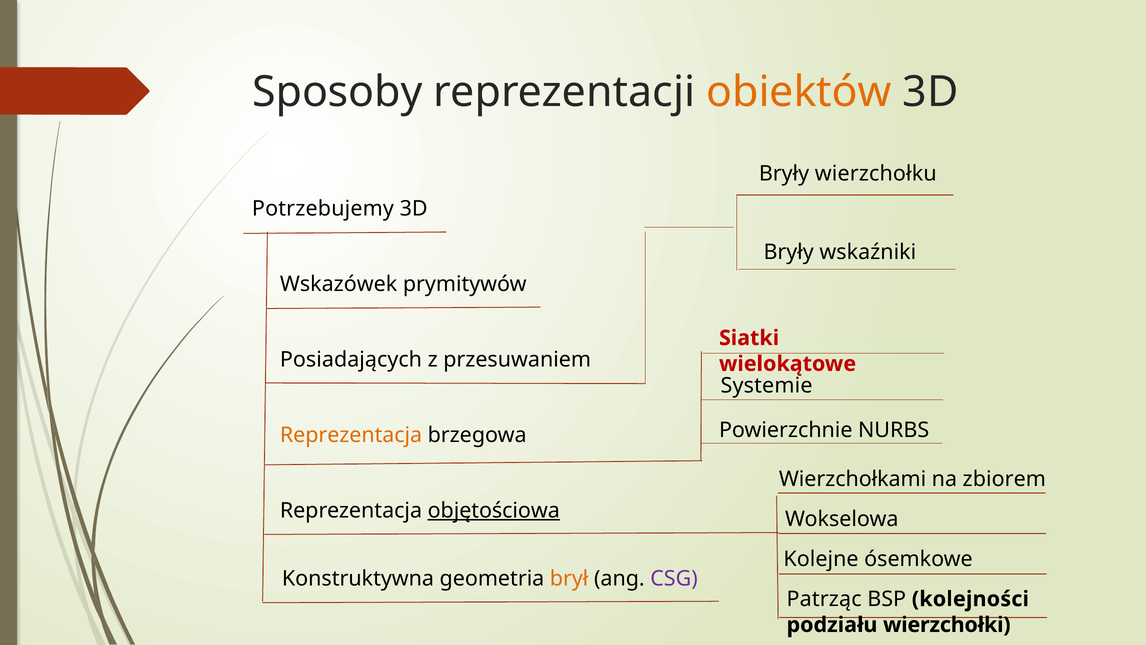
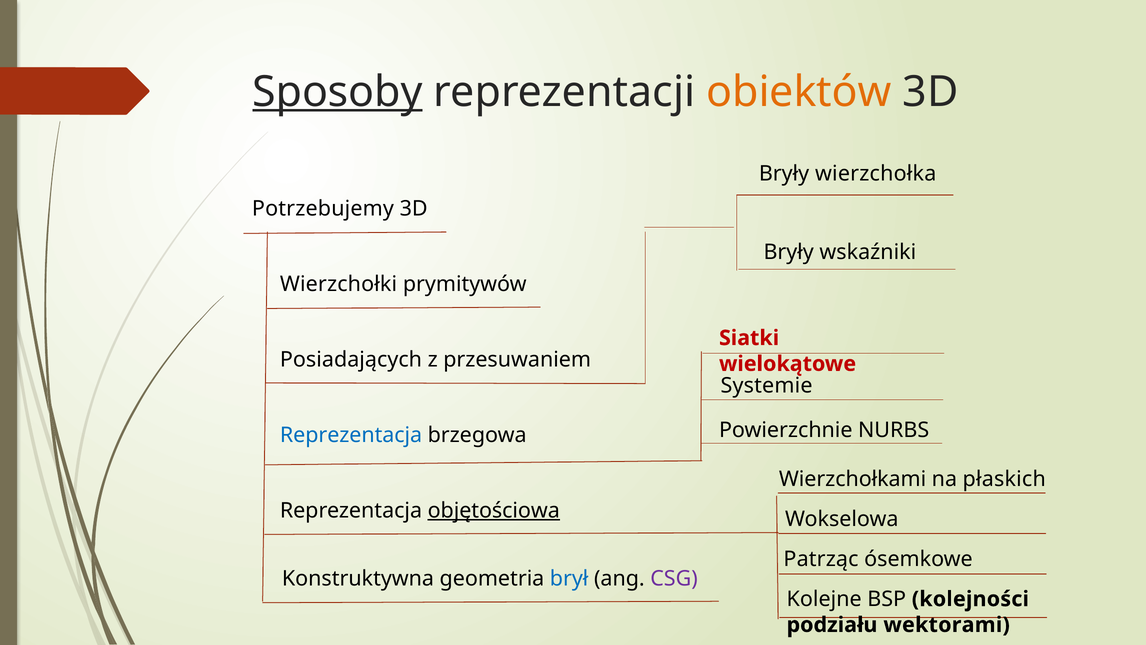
Sposoby underline: none -> present
wierzchołku: wierzchołku -> wierzchołka
Wskazówek: Wskazówek -> Wierzchołki
Reprezentacja at (351, 435) colour: orange -> blue
zbiorem: zbiorem -> płaskich
Kolejne: Kolejne -> Patrząc
brył colour: orange -> blue
Patrząc: Patrząc -> Kolejne
wierzchołki: wierzchołki -> wektorami
